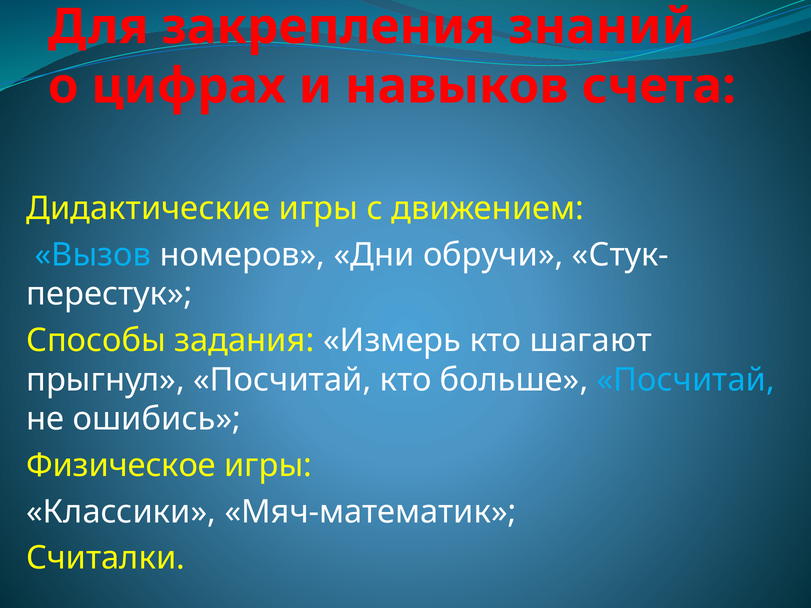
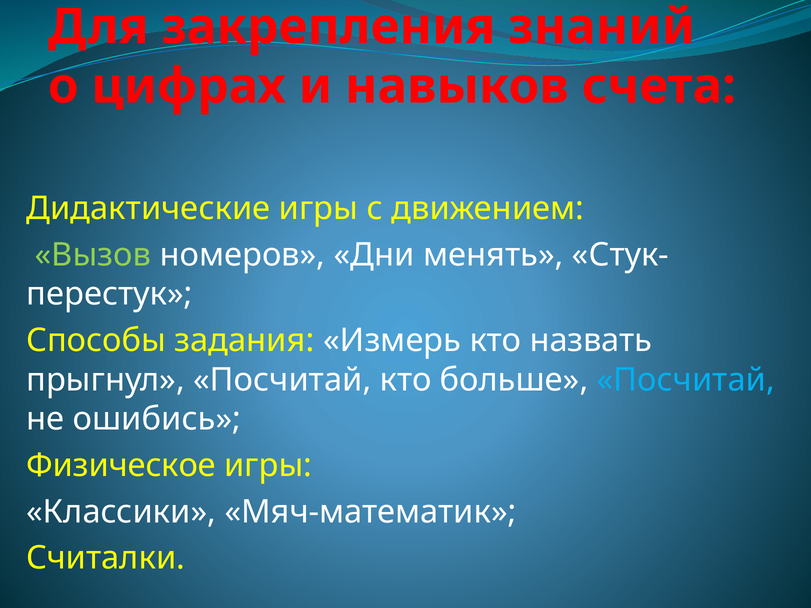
Вызов colour: light blue -> light green
обручи: обручи -> менять
шагают: шагают -> назвать
